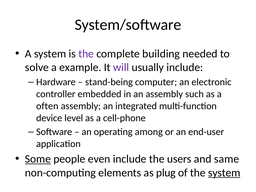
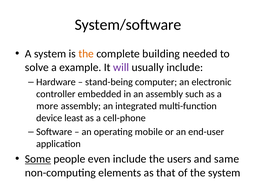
the at (86, 54) colour: purple -> orange
often: often -> more
level: level -> least
among: among -> mobile
plug: plug -> that
system at (224, 173) underline: present -> none
